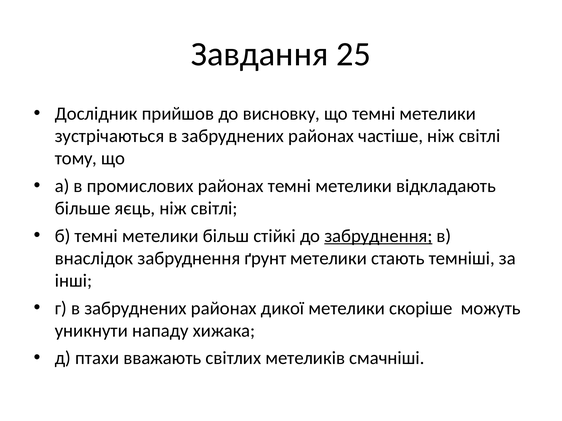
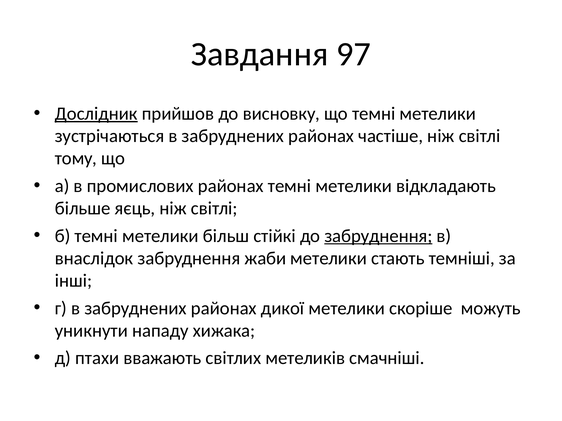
25: 25 -> 97
Дослідник underline: none -> present
ґрунт: ґрунт -> жаби
